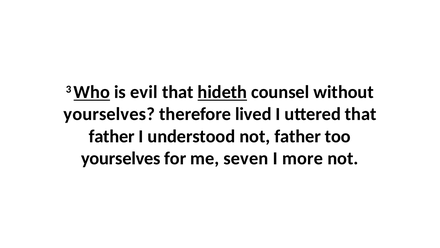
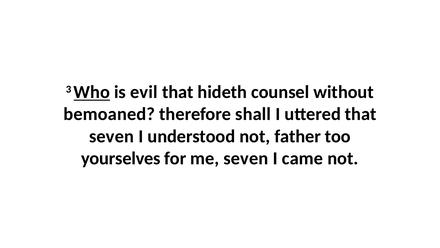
hideth underline: present -> none
yourselves at (109, 114): yourselves -> bemoaned
lived: lived -> shall
father at (112, 136): father -> seven
more: more -> came
